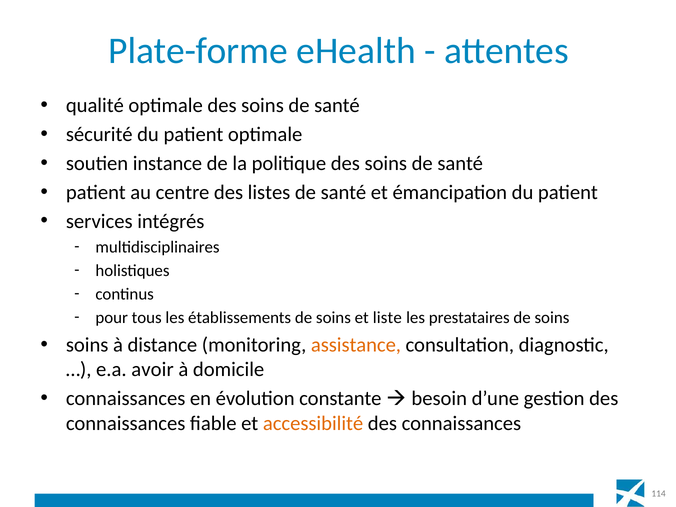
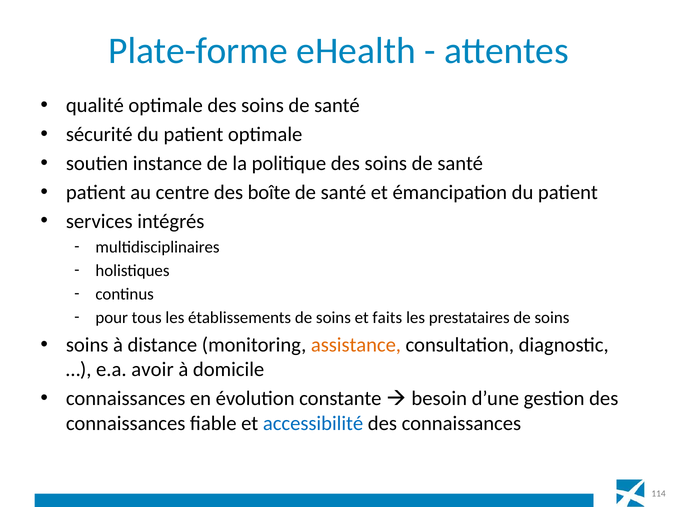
listes: listes -> boîte
liste: liste -> faits
accessibilité colour: orange -> blue
